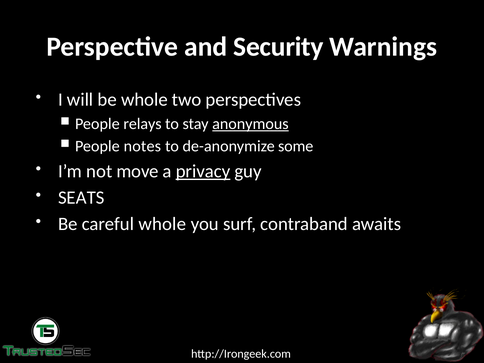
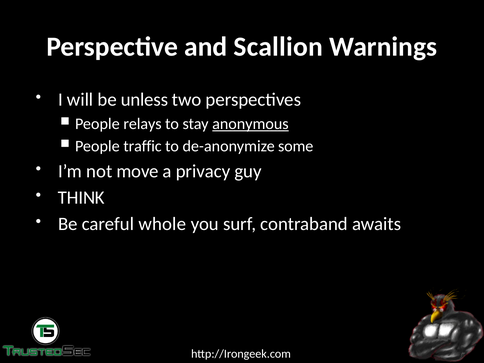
Security: Security -> Scallion
be whole: whole -> unless
notes: notes -> traffic
privacy underline: present -> none
SEATS: SEATS -> THINK
